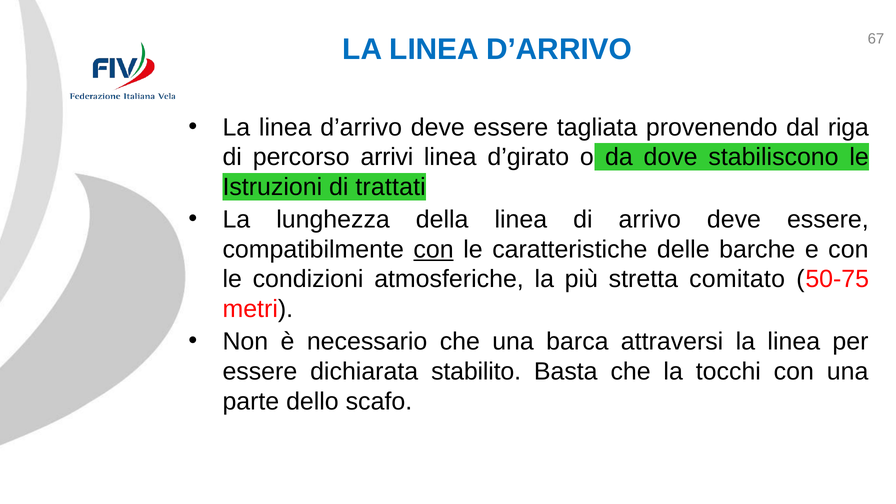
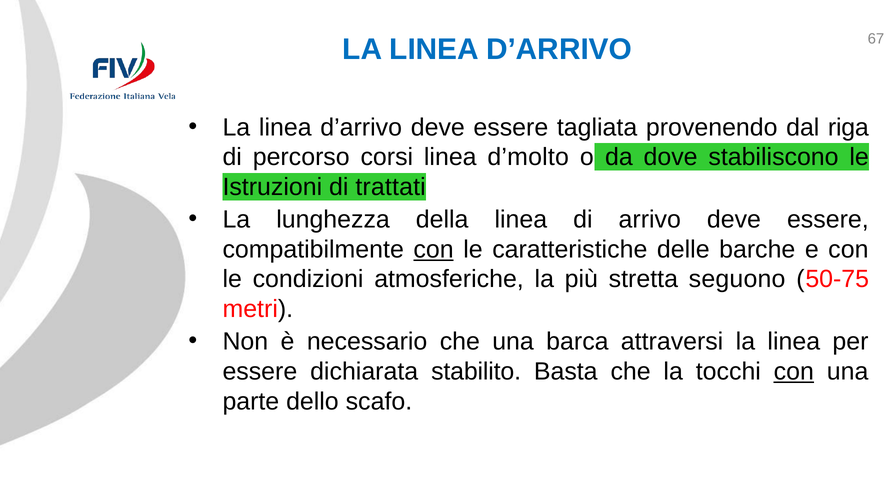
arrivi: arrivi -> corsi
d’girato: d’girato -> d’molto
comitato: comitato -> seguono
con at (794, 371) underline: none -> present
